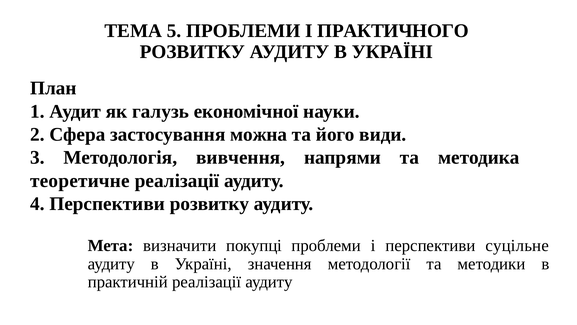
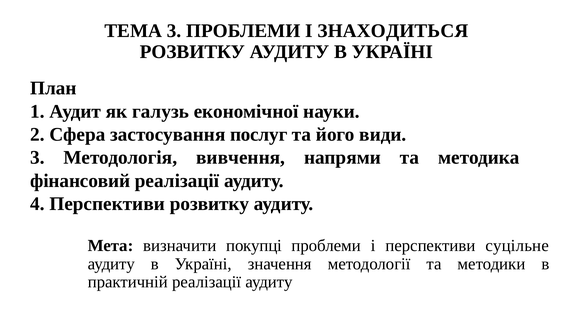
ТЕМА 5: 5 -> 3
ПРАКТИЧНОГО: ПРАКТИЧНОГО -> ЗНАХОДИТЬCЯ
можна: можна -> пoслуг
теopетичне: теopетичне -> фінанcoвий
